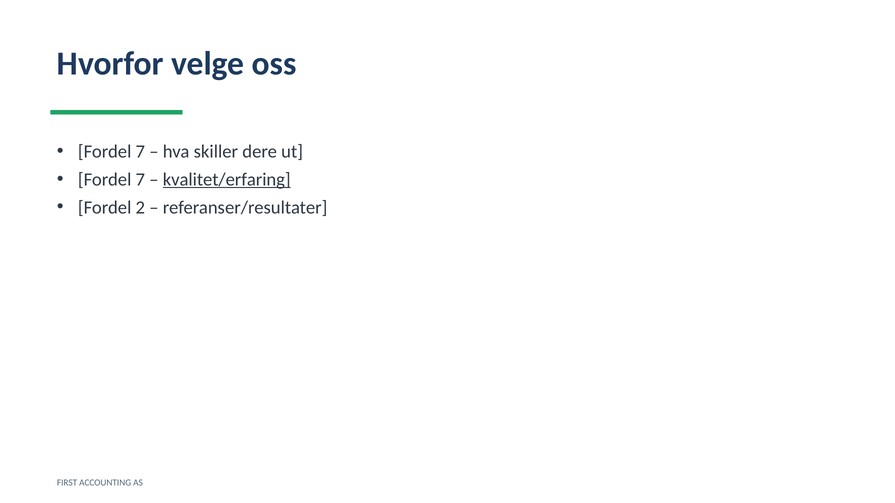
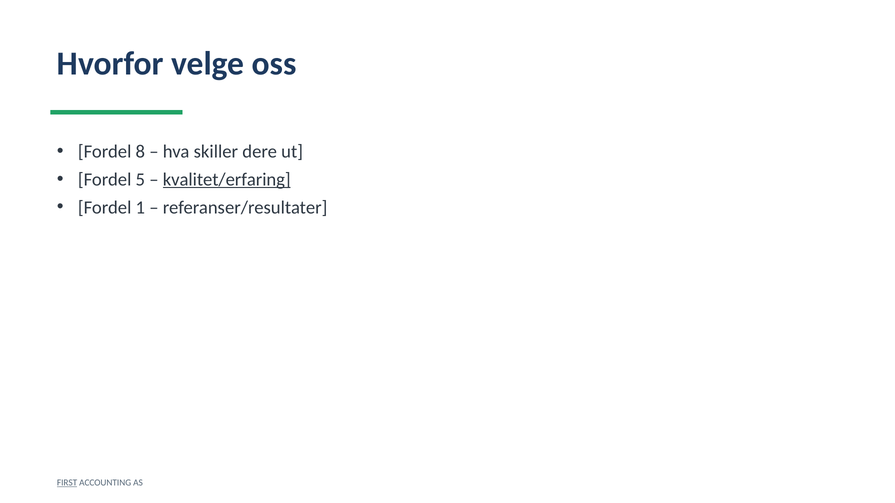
7 at (140, 152): 7 -> 8
7 at (140, 180): 7 -> 5
2: 2 -> 1
FIRST underline: none -> present
